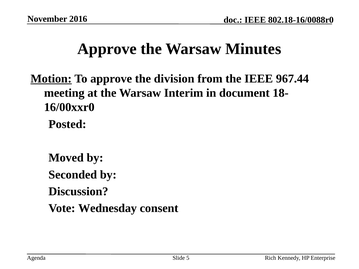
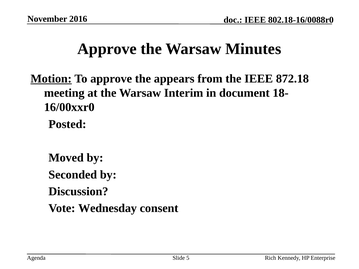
division: division -> appears
967.44: 967.44 -> 872.18
